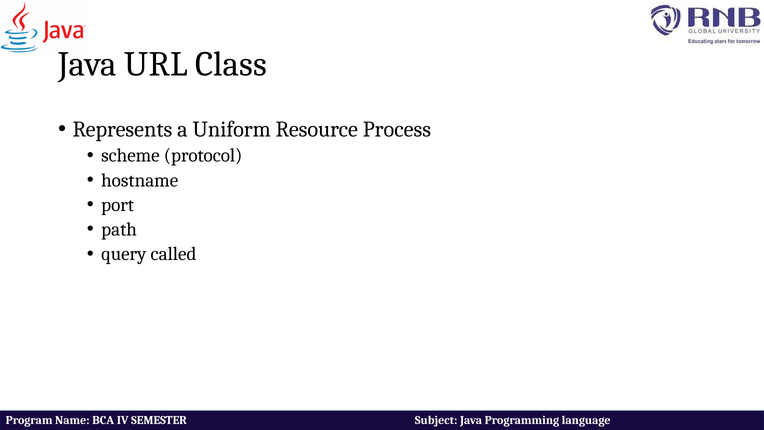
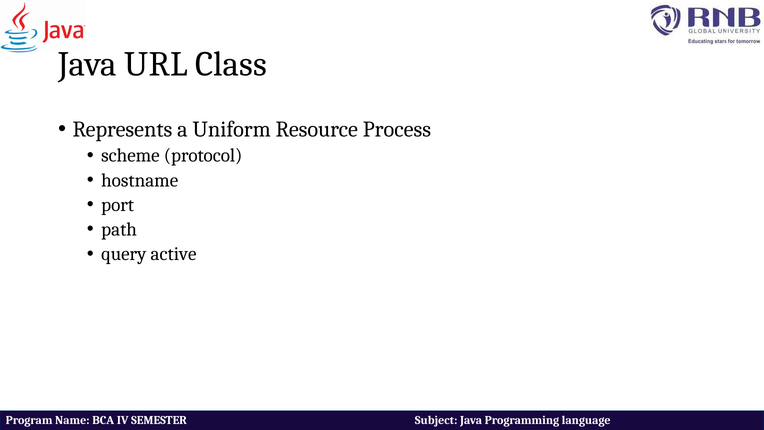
called: called -> active
